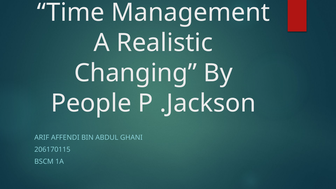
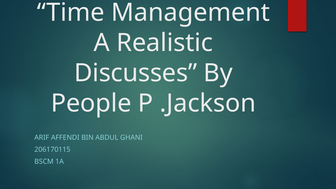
Changing: Changing -> Discusses
